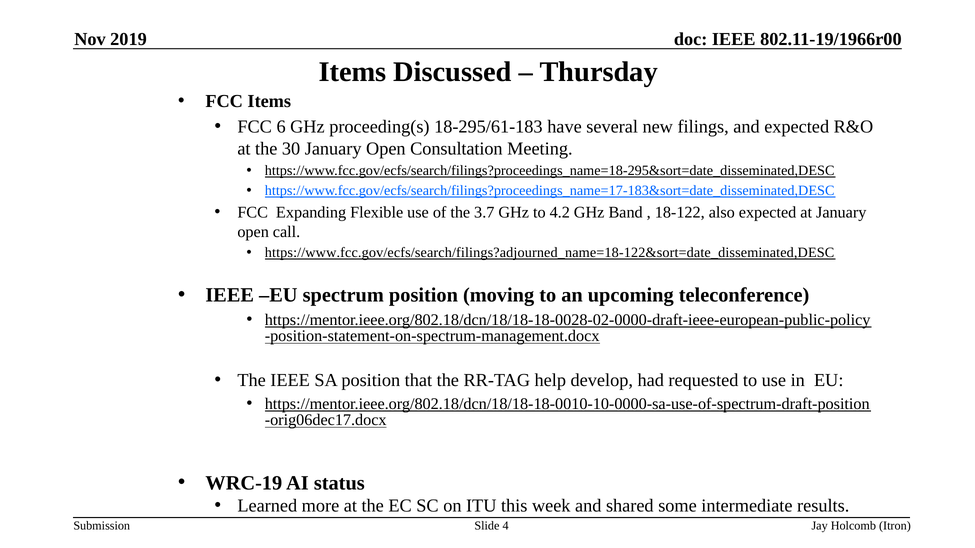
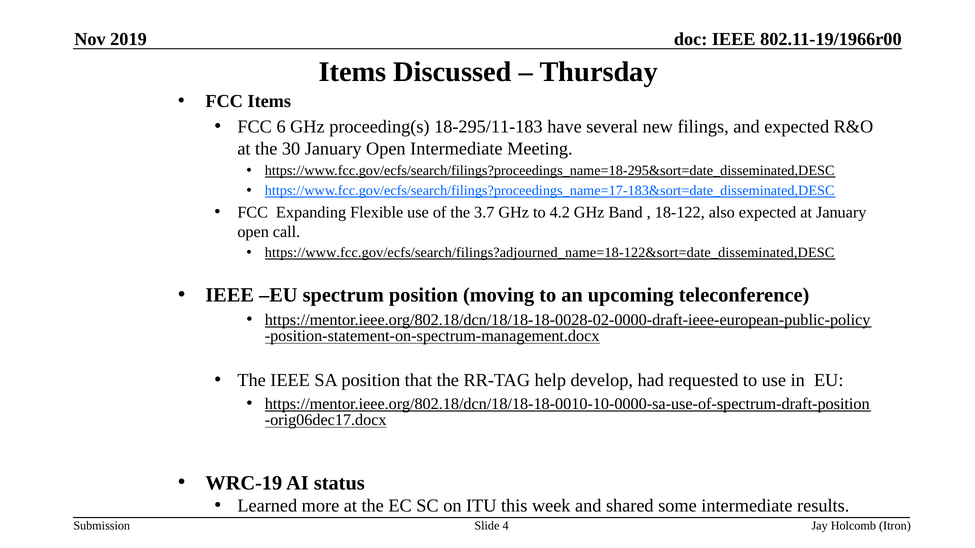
18-295/61-183: 18-295/61-183 -> 18-295/11-183
Open Consultation: Consultation -> Intermediate
